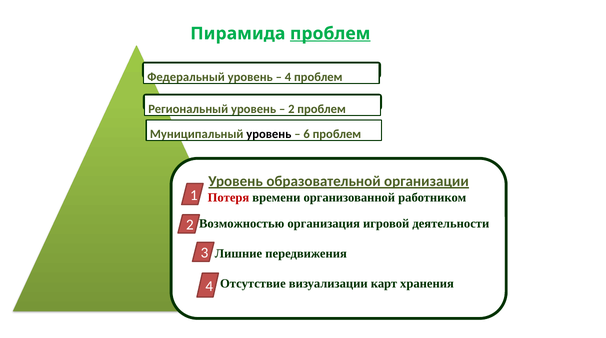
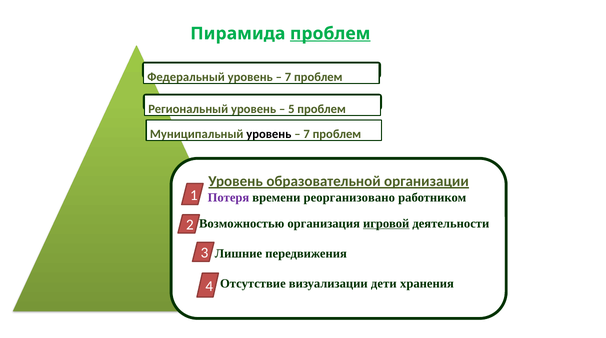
4 at (288, 77): 4 -> 7
2 at (291, 109): 2 -> 5
6 at (307, 134): 6 -> 7
Потеря colour: red -> purple
организованной: организованной -> реорганизовано
игровой underline: none -> present
карт: карт -> дети
